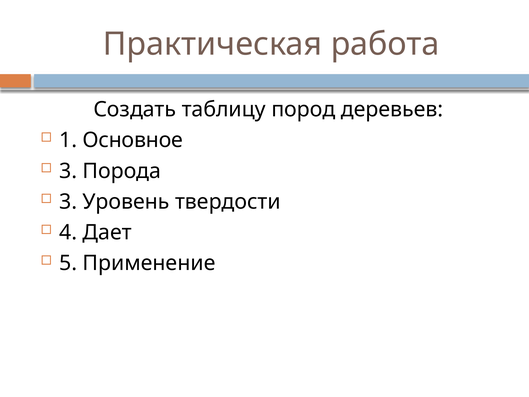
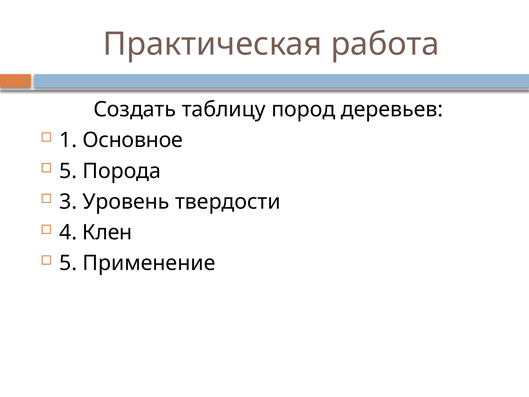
3 at (68, 171): 3 -> 5
Дает: Дает -> Клен
